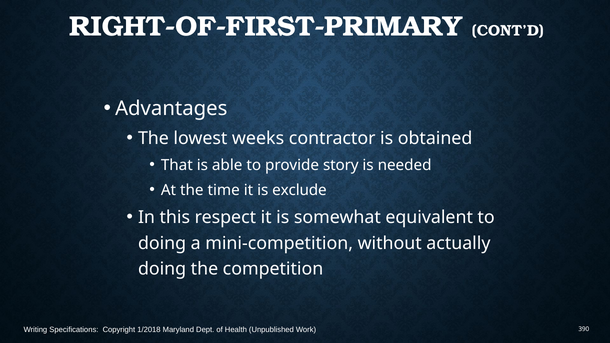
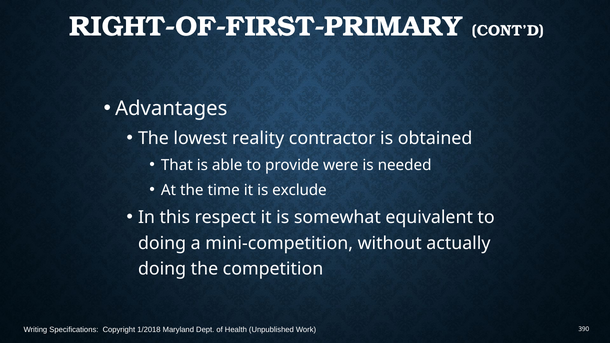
weeks: weeks -> reality
story: story -> were
